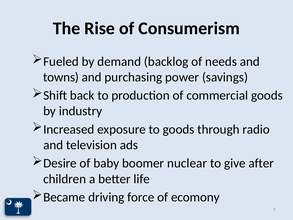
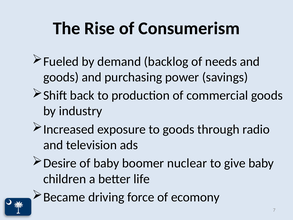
towns at (61, 77): towns -> goods
give after: after -> baby
